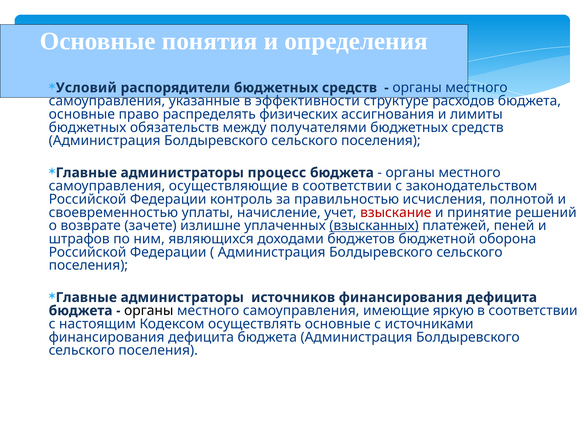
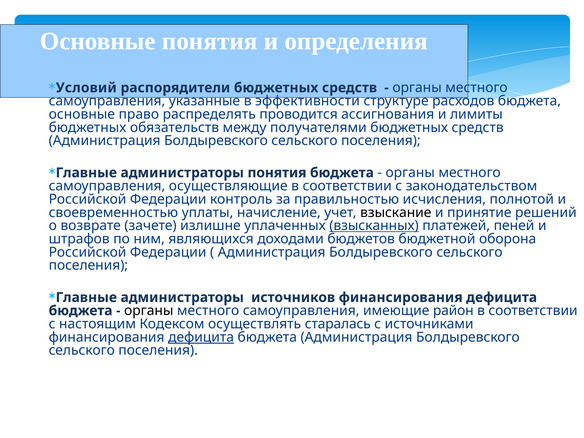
физических: физических -> проводится
администраторы процесс: процесс -> понятия
взыскание colour: red -> black
яркую: яркую -> район
осуществлять основные: основные -> старалась
дефицита at (201, 337) underline: none -> present
